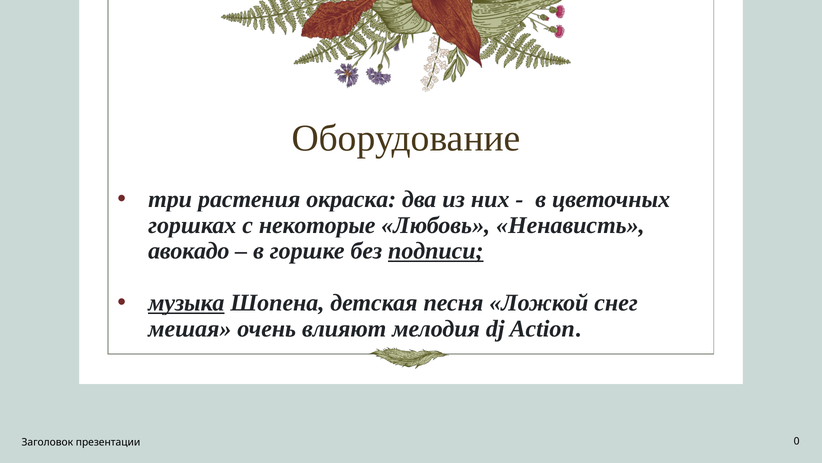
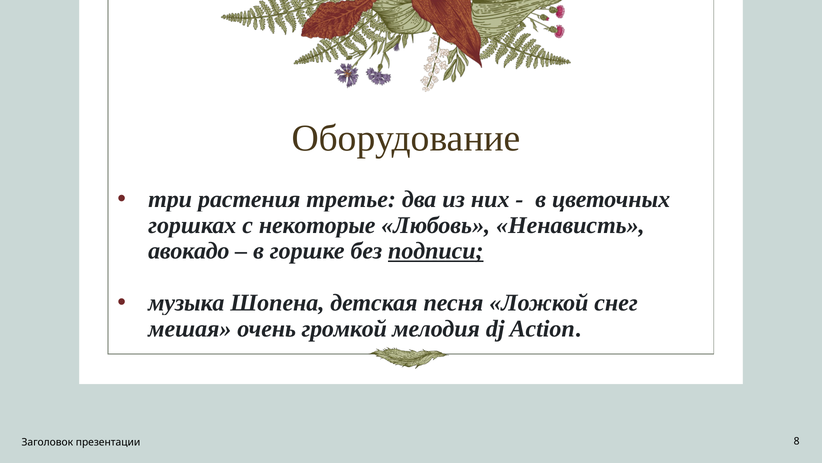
окраска: окраска -> третье
музыка underline: present -> none
влияют: влияют -> громкой
0: 0 -> 8
